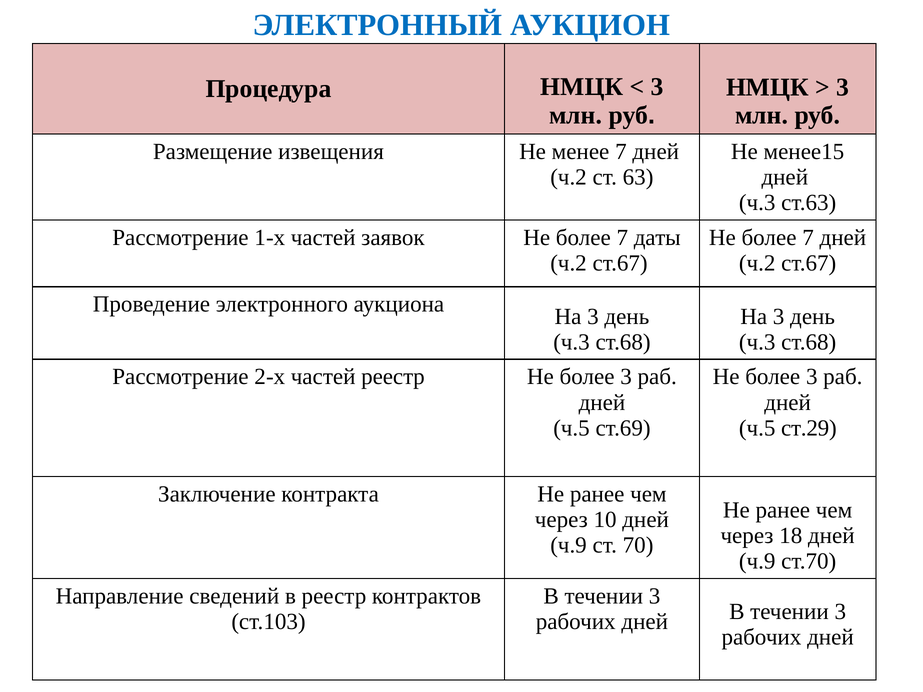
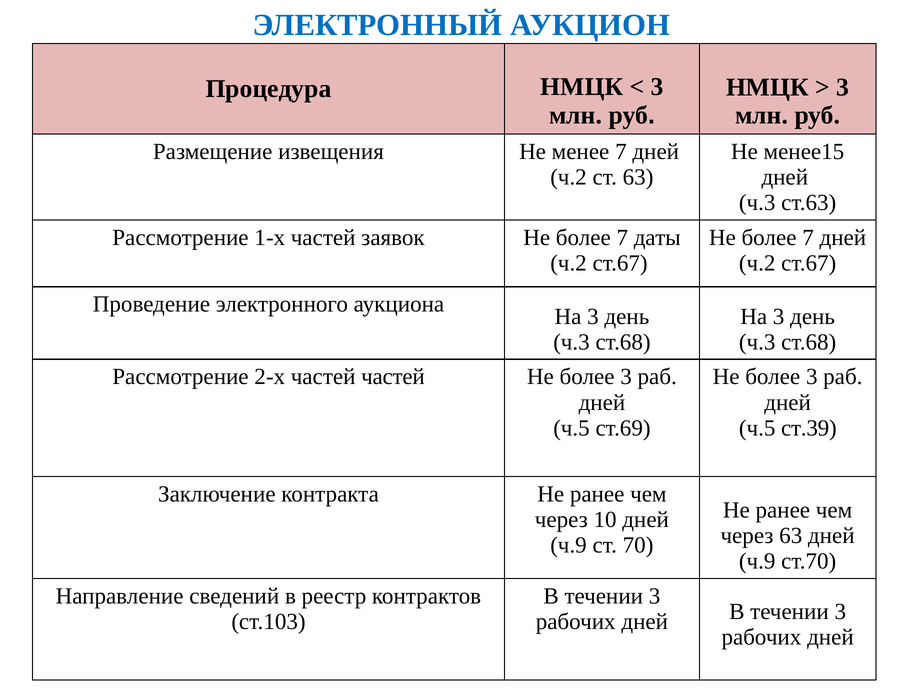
частей реестр: реестр -> частей
ст.29: ст.29 -> ст.39
через 18: 18 -> 63
